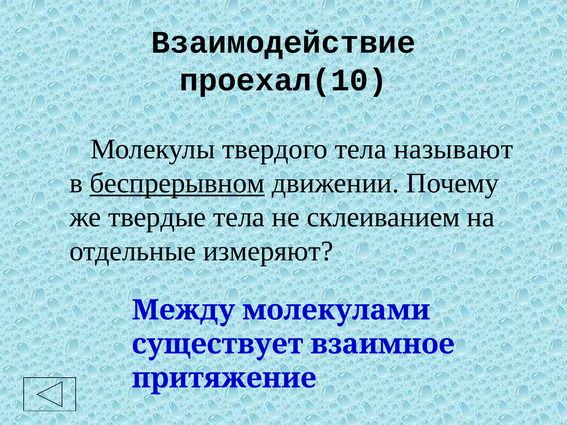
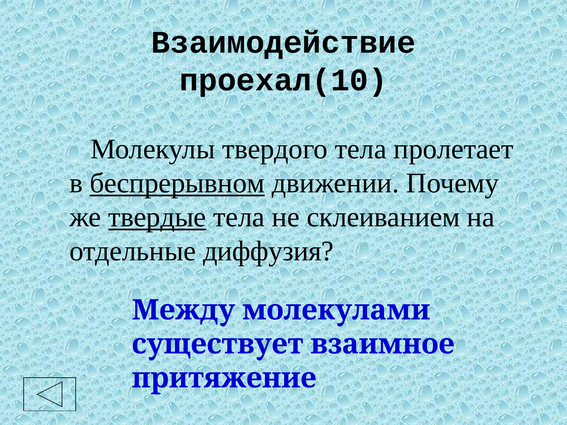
называют: называют -> пролетает
твердые underline: none -> present
измеряют: измеряют -> диффузия
